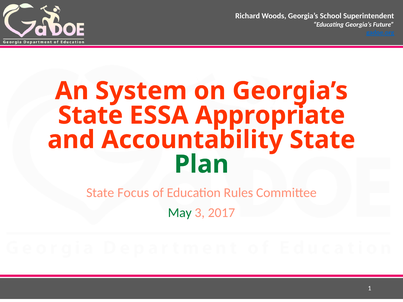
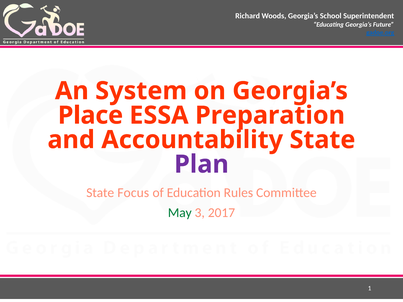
State at (90, 115): State -> Place
Appropriate: Appropriate -> Preparation
Plan colour: green -> purple
